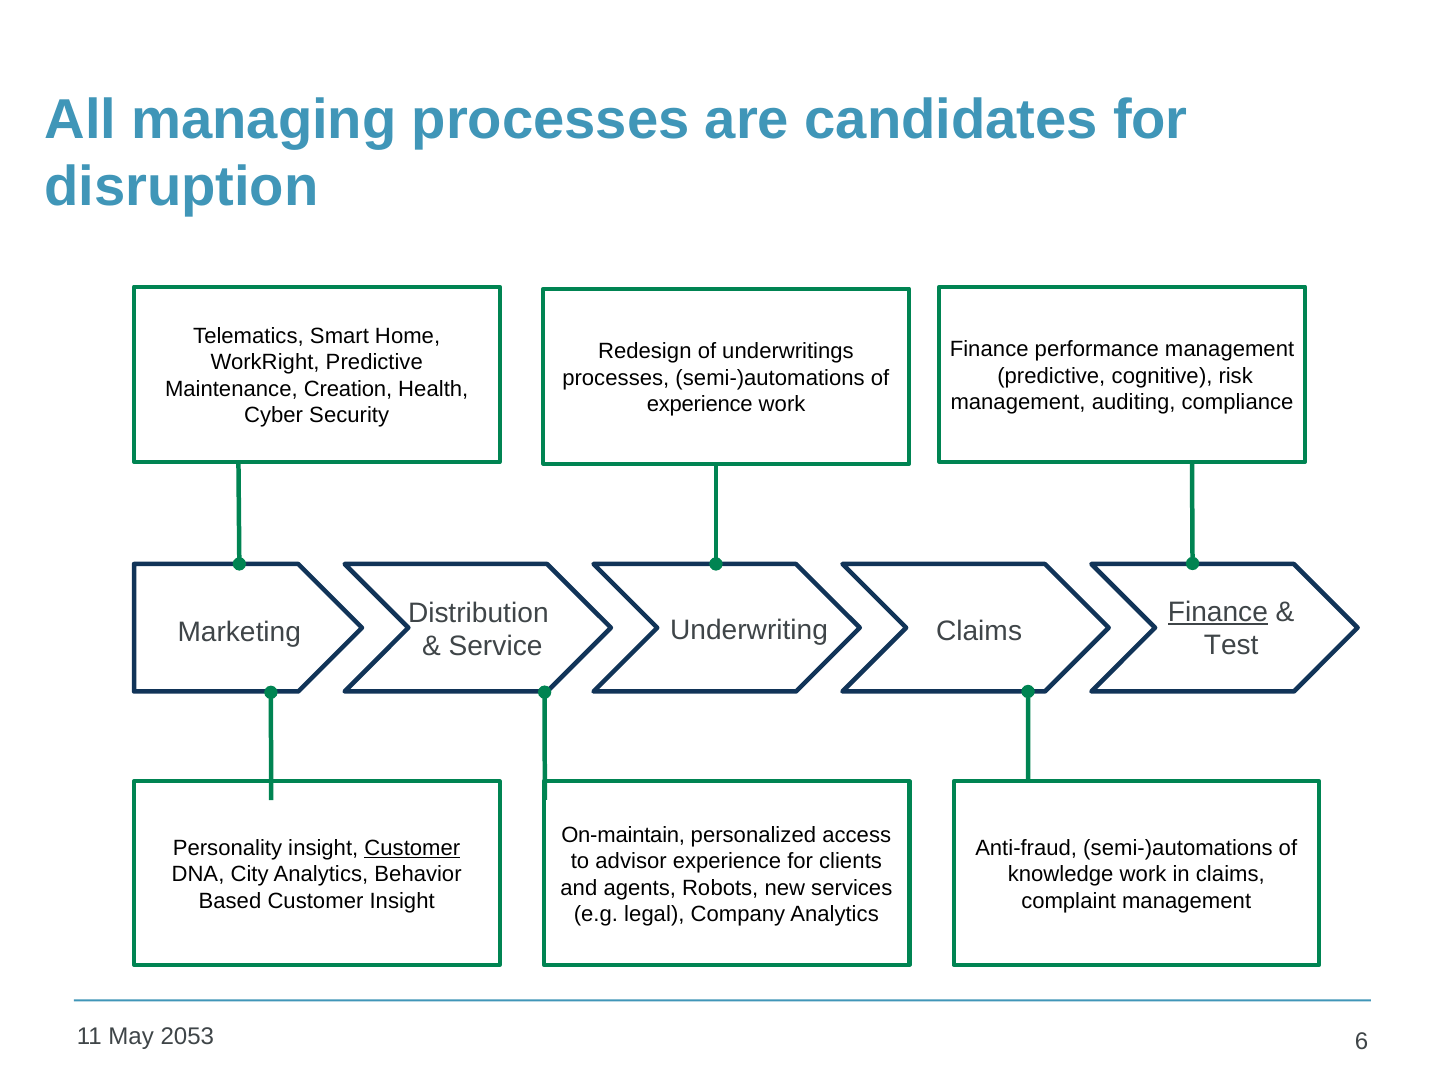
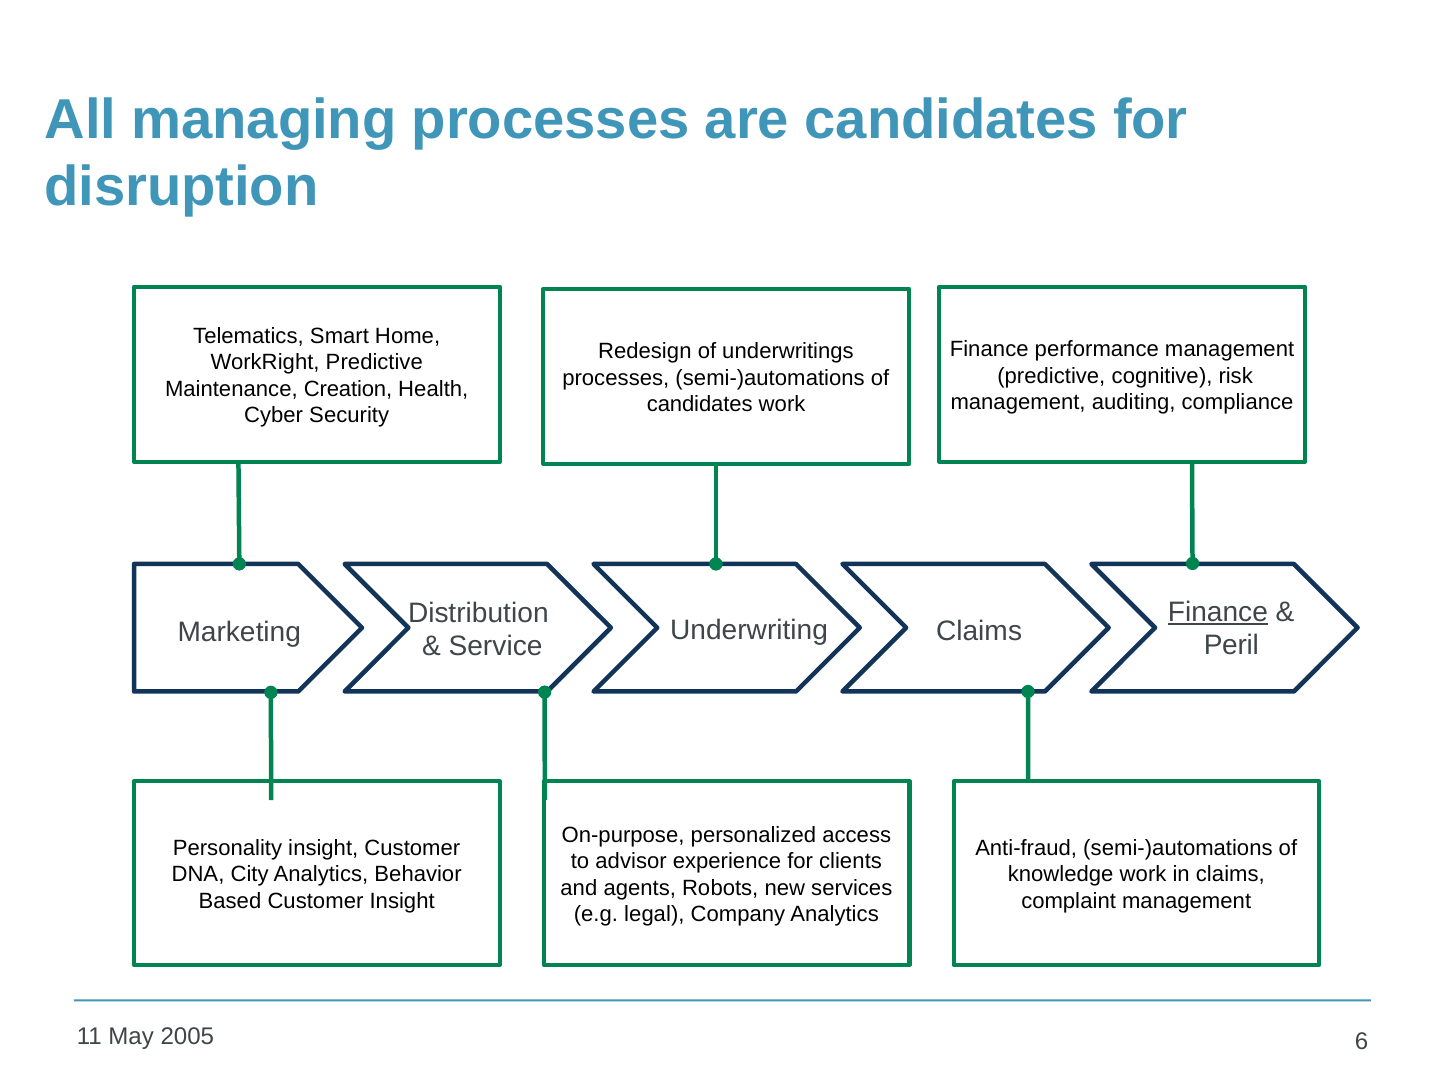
experience at (700, 404): experience -> candidates
Test: Test -> Peril
On-maintain: On-maintain -> On-purpose
Customer at (412, 848) underline: present -> none
2053: 2053 -> 2005
